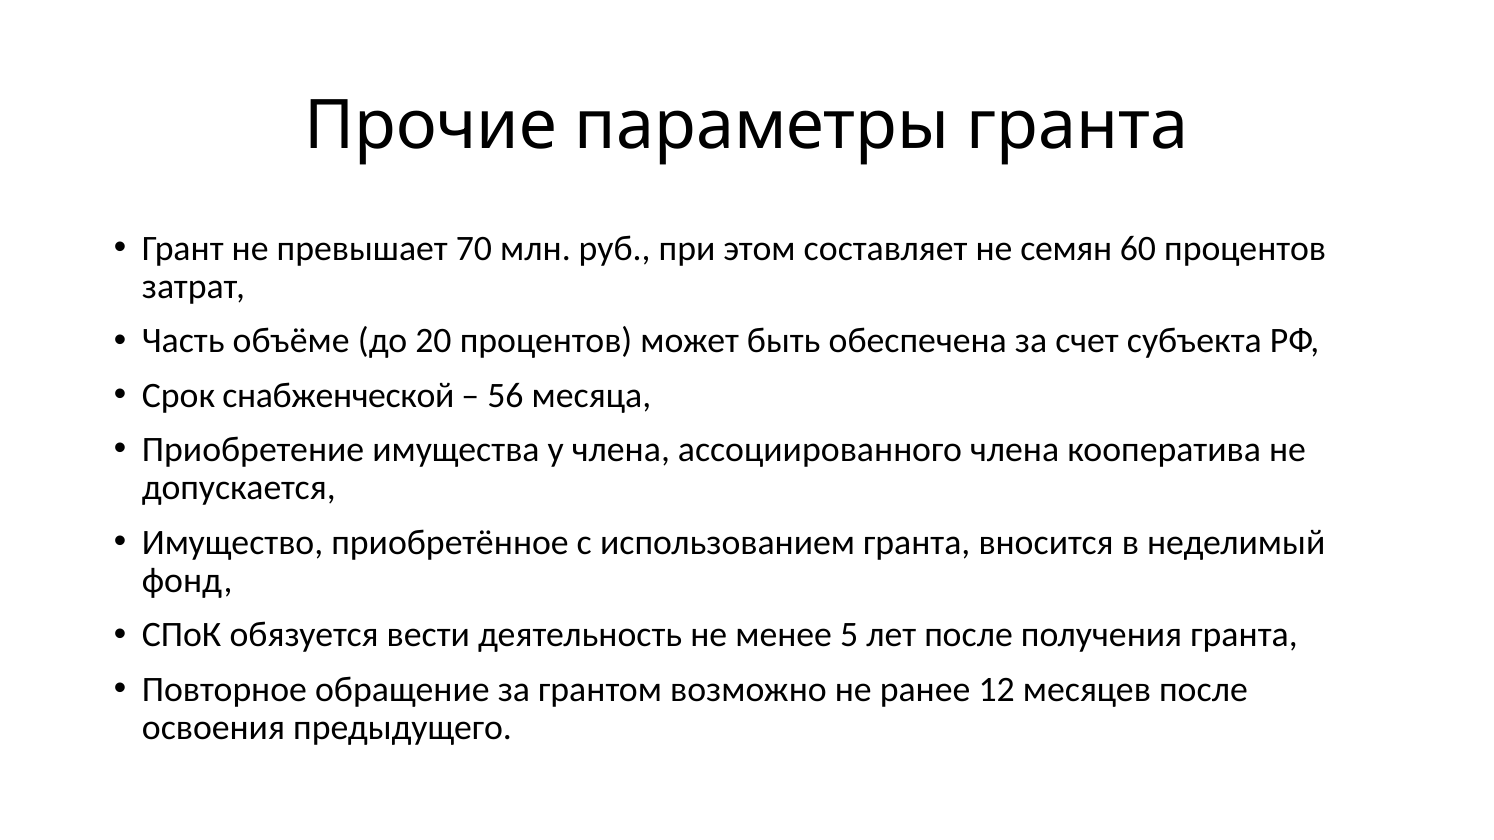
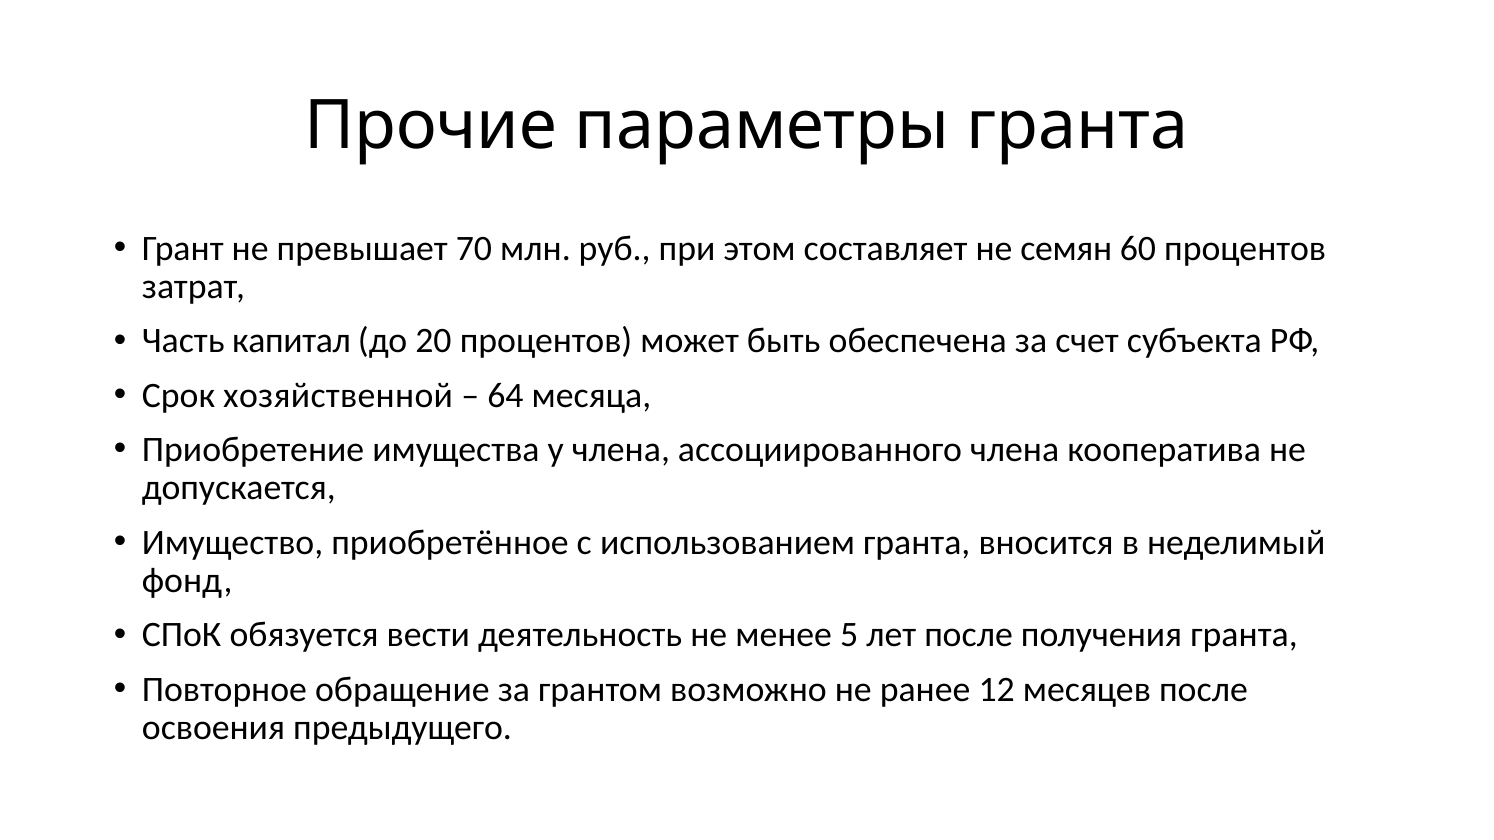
объёме: объёме -> капитал
снабженческой: снабженческой -> хозяйственной
56: 56 -> 64
